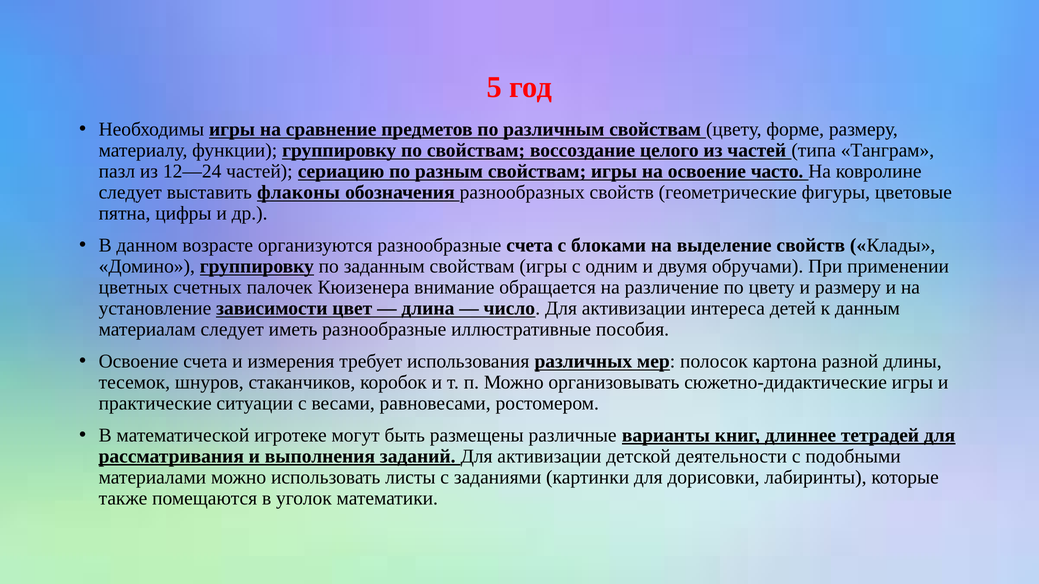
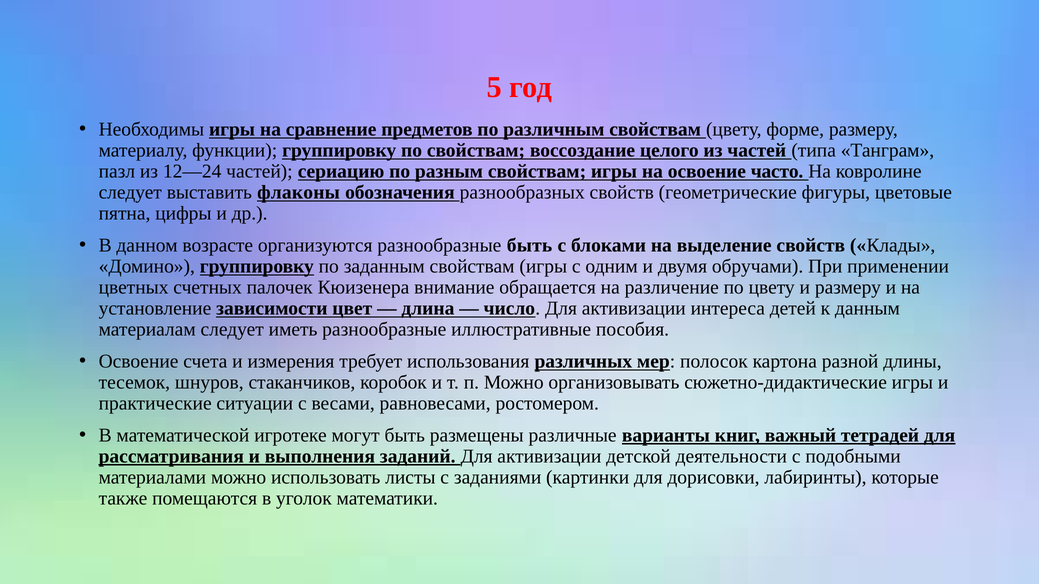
разнообразные счета: счета -> быть
длиннее: длиннее -> важный
